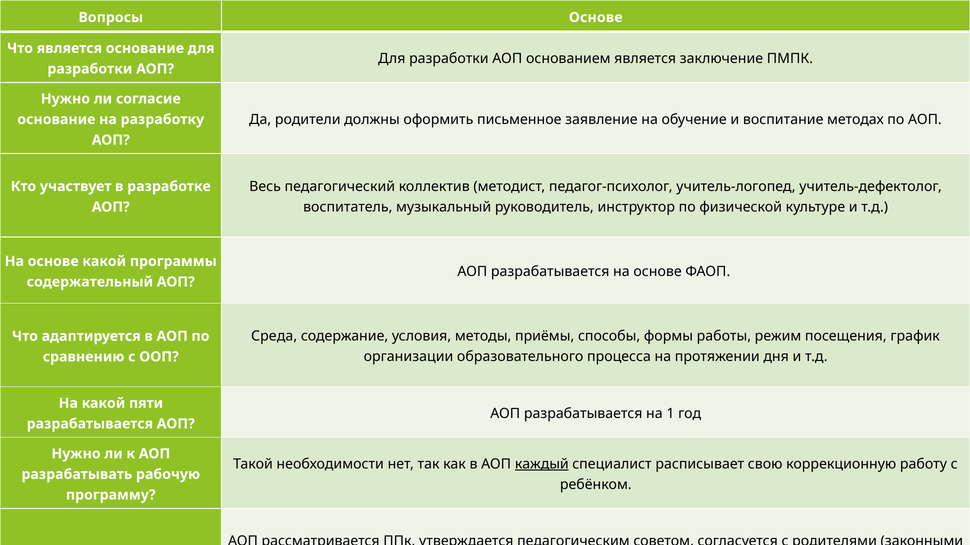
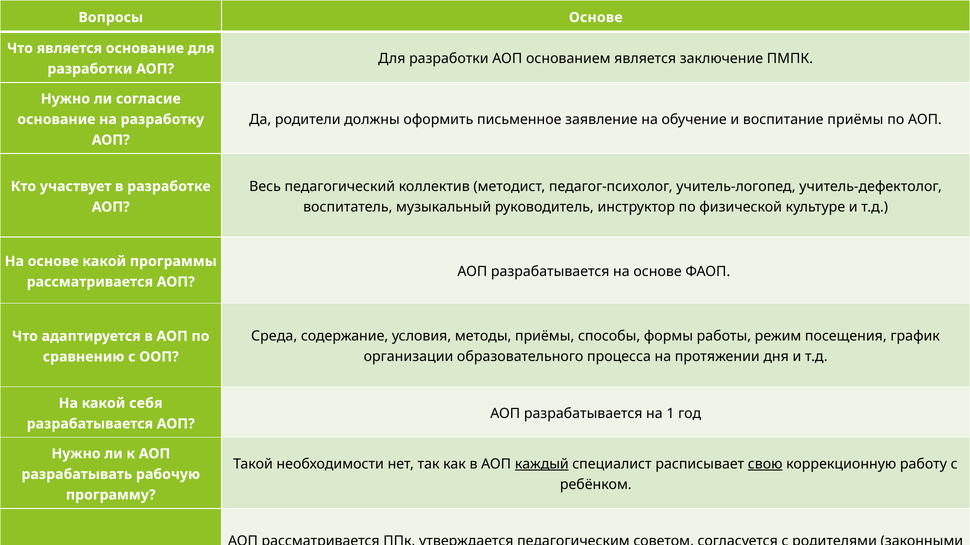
воспитание методах: методах -> приёмы
содержательный at (90, 282): содержательный -> рассматривается
пяти: пяти -> себя
свою underline: none -> present
